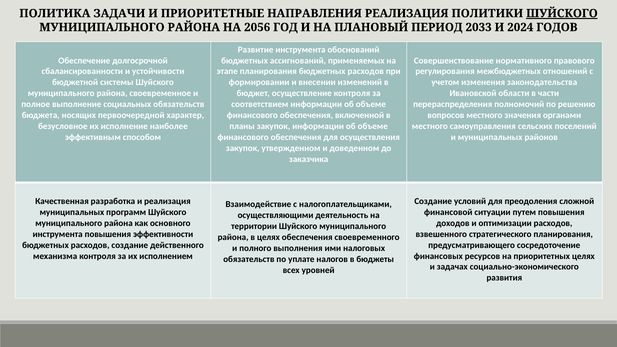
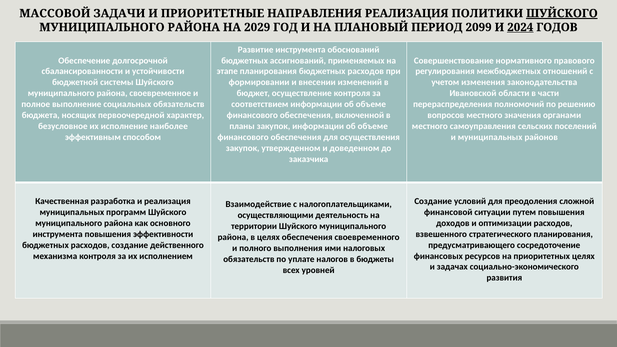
ПОЛИТИКА: ПОЛИТИКА -> МАССОВОЙ
2056: 2056 -> 2029
2033: 2033 -> 2099
2024 underline: none -> present
